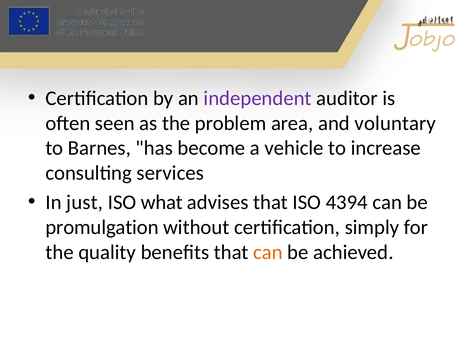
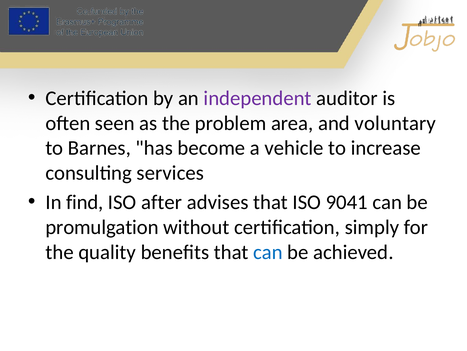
just: just -> find
what: what -> after
4394: 4394 -> 9041
can at (268, 252) colour: orange -> blue
